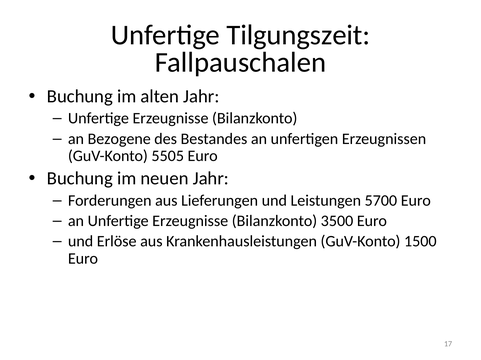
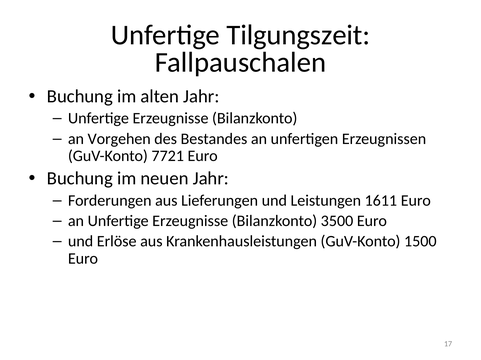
Bezogene: Bezogene -> Vorgehen
5505: 5505 -> 7721
5700: 5700 -> 1611
